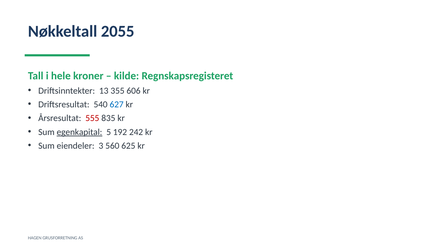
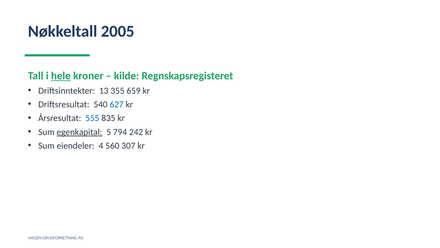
2055: 2055 -> 2005
hele underline: none -> present
606: 606 -> 659
555 colour: red -> blue
192: 192 -> 794
3: 3 -> 4
625: 625 -> 307
